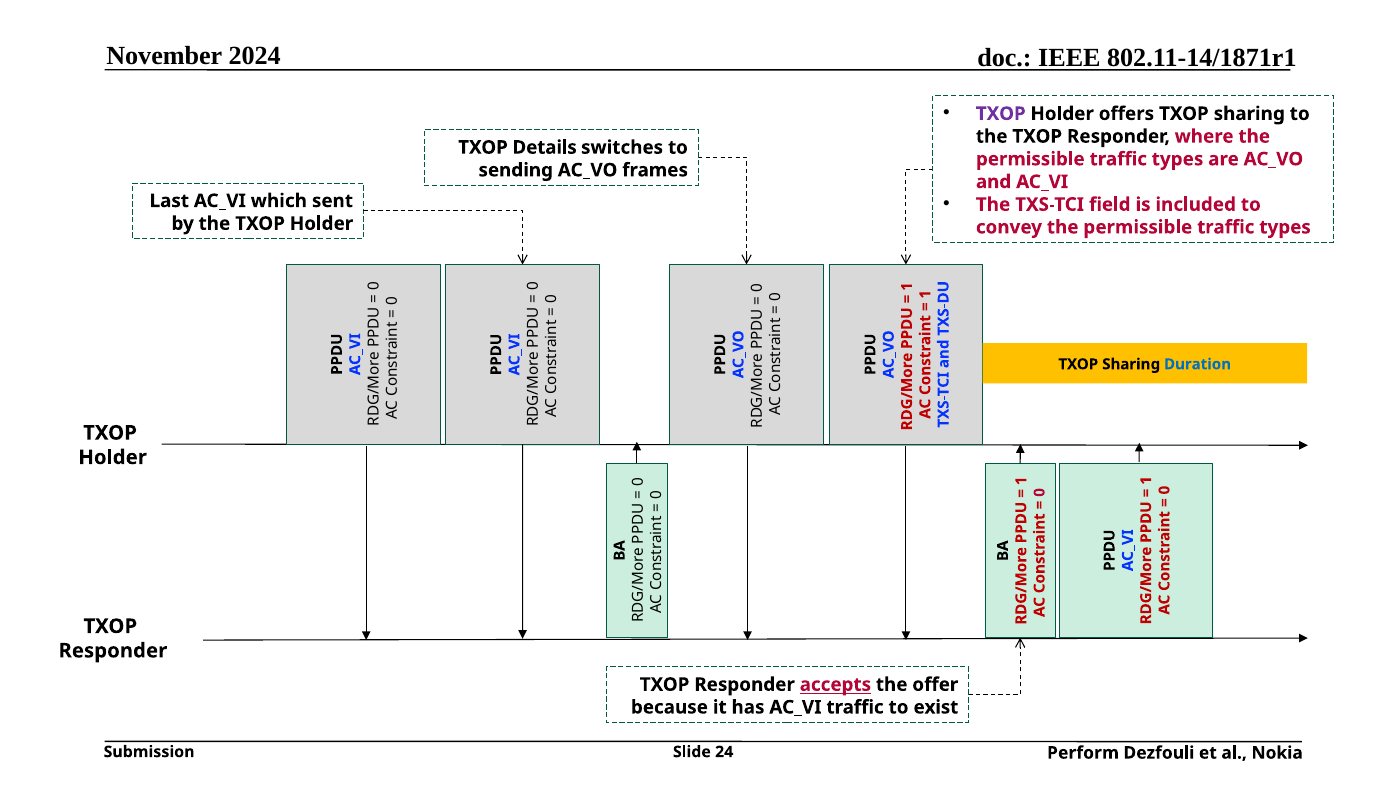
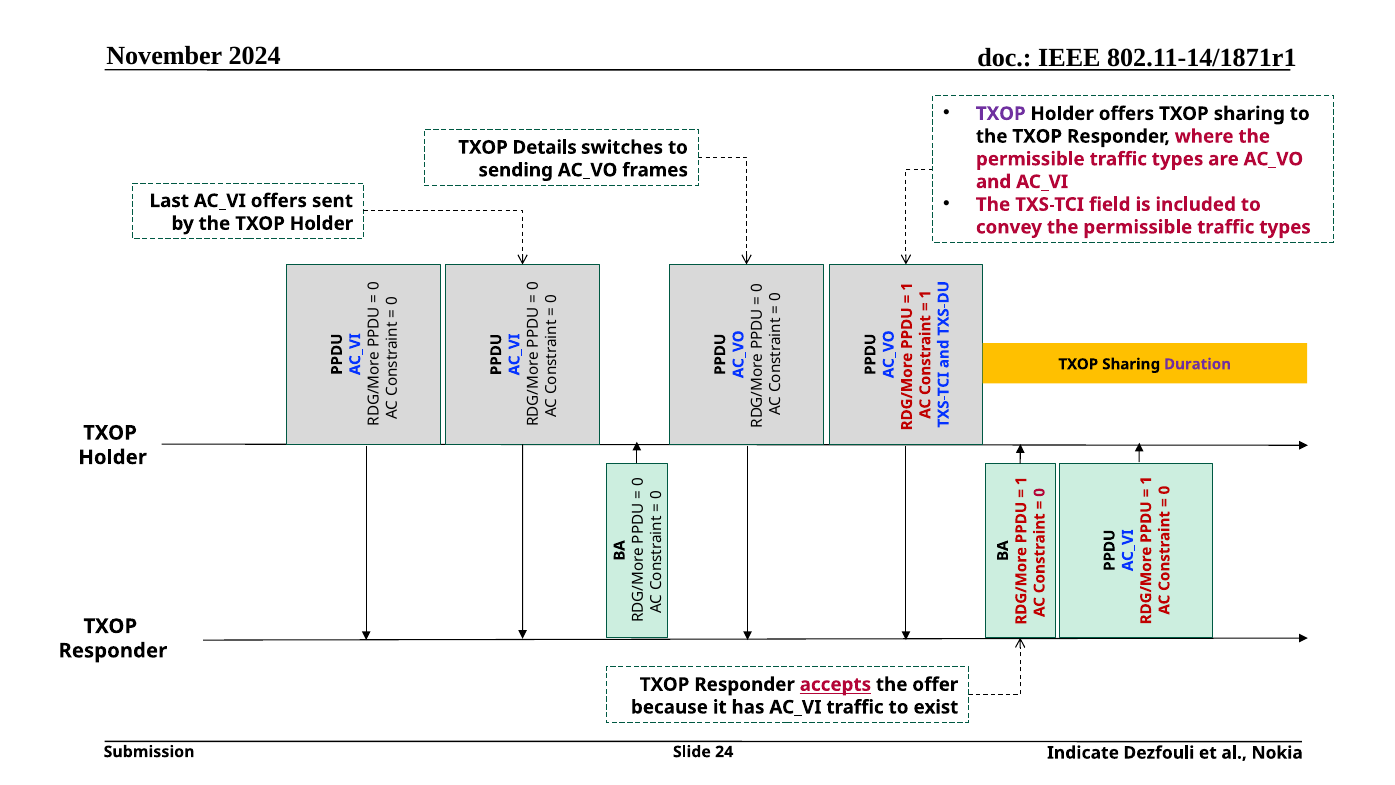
AC_VI which: which -> offers
Duration colour: blue -> purple
Perform: Perform -> Indicate
